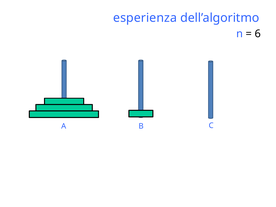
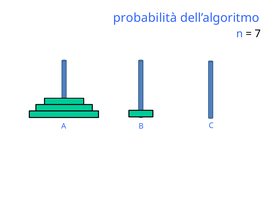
esperienza: esperienza -> probabilità
6: 6 -> 7
